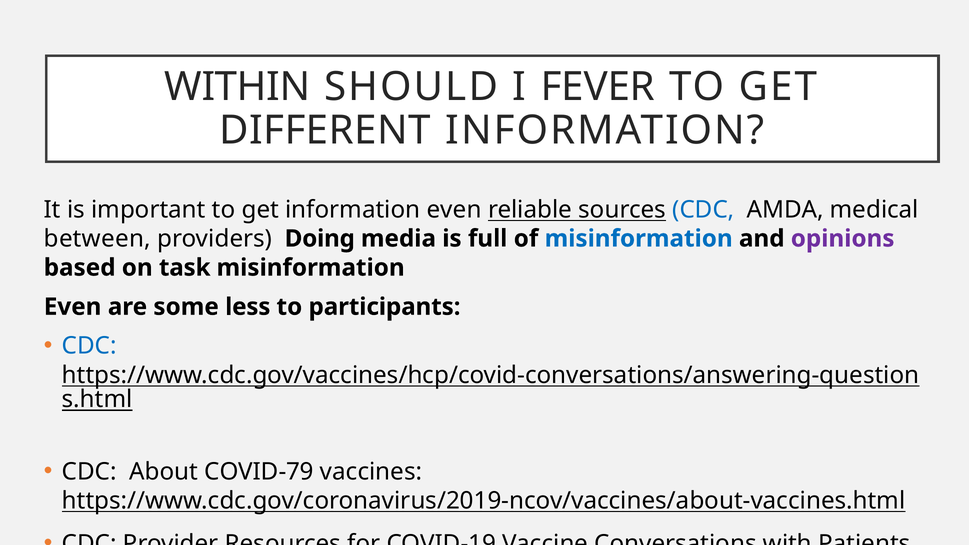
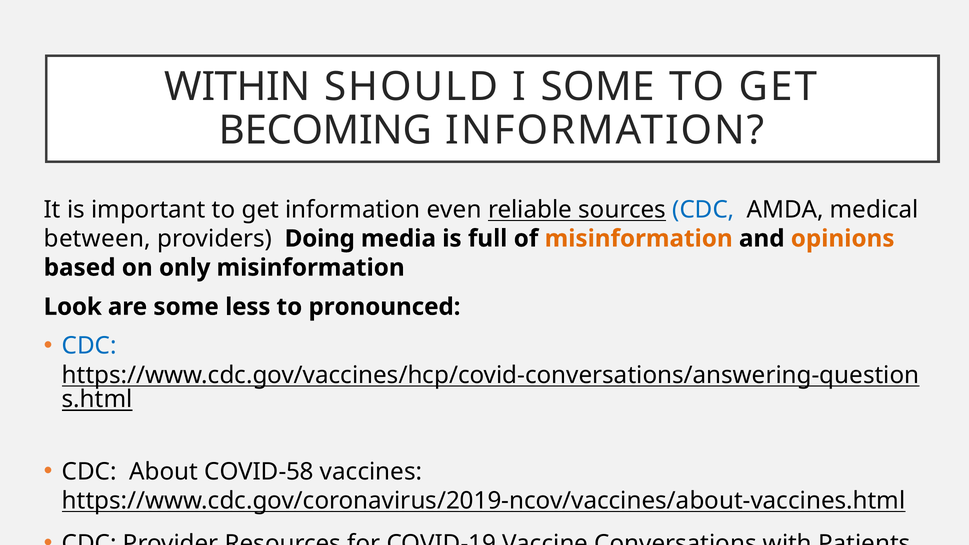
I FEVER: FEVER -> SOME
DIFFERENT: DIFFERENT -> BECOMING
misinformation at (639, 239) colour: blue -> orange
opinions colour: purple -> orange
task: task -> only
Even at (73, 307): Even -> Look
participants: participants -> pronounced
COVID-79: COVID-79 -> COVID-58
